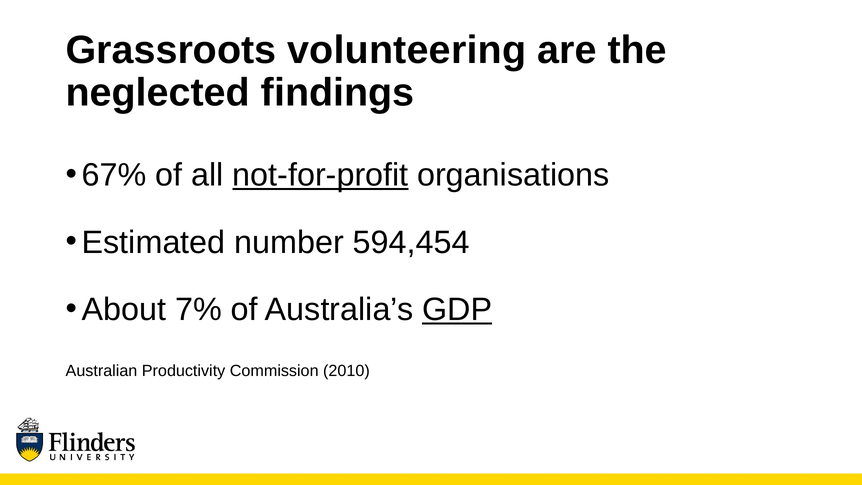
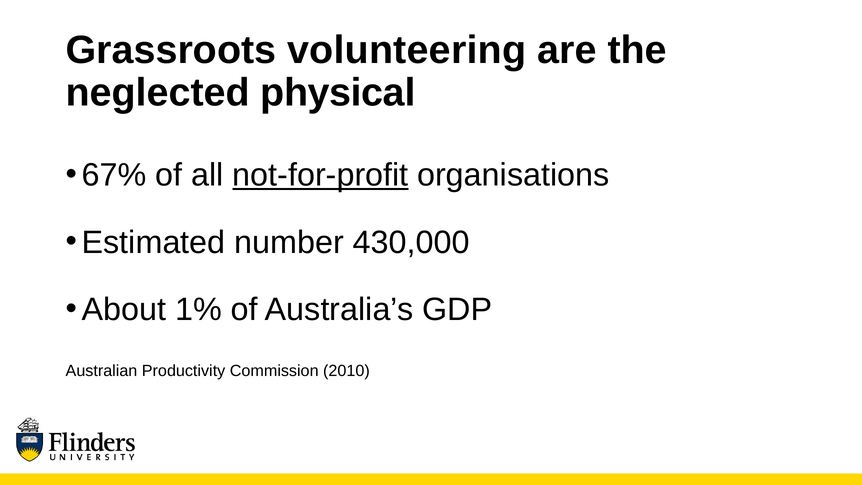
findings: findings -> physical
594,454: 594,454 -> 430,000
7%: 7% -> 1%
GDP underline: present -> none
